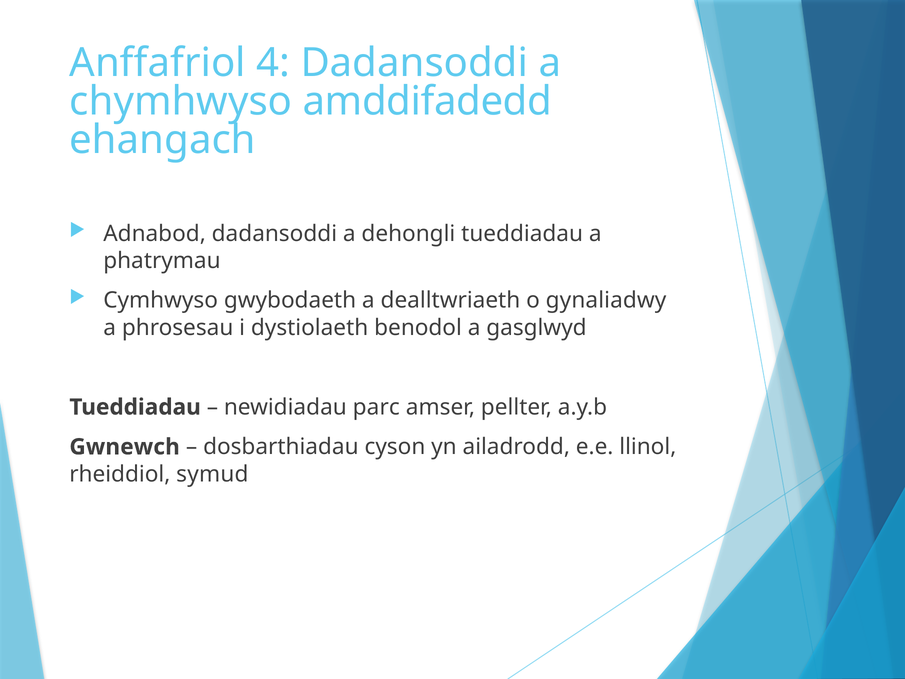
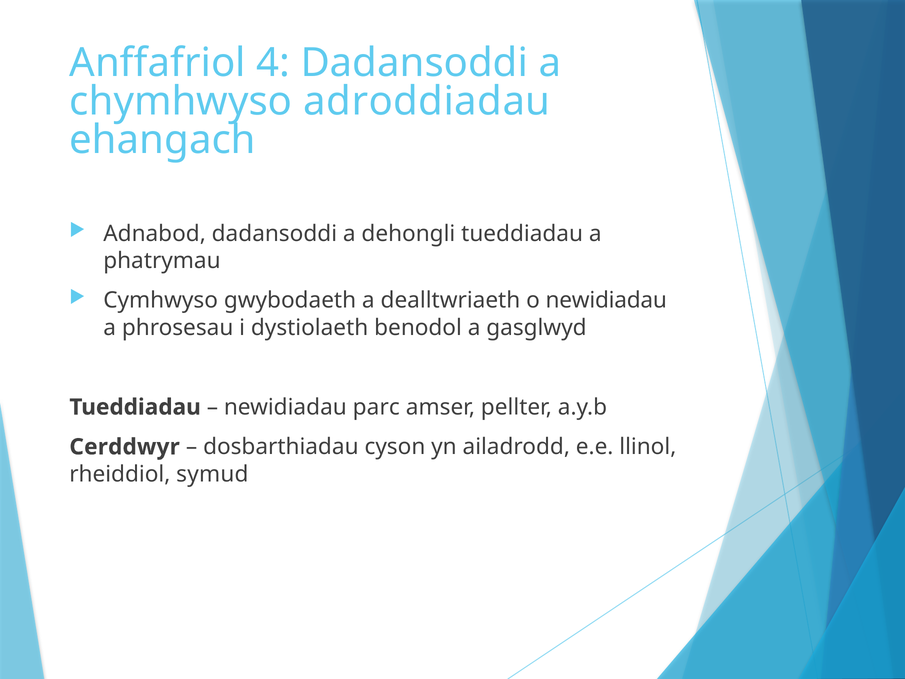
amddifadedd: amddifadedd -> adroddiadau
o gynaliadwy: gynaliadwy -> newidiadau
Gwnewch: Gwnewch -> Cerddwyr
